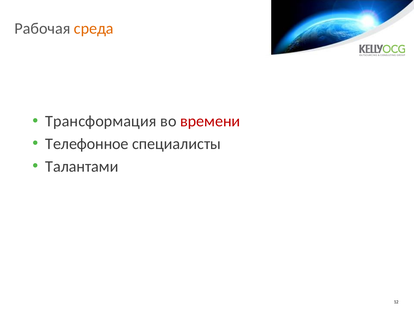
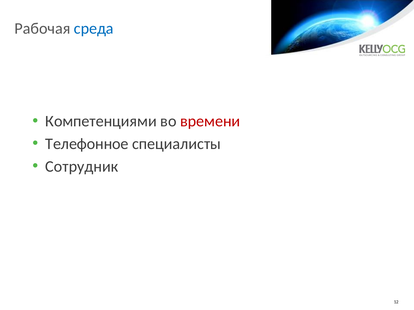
среда colour: orange -> blue
Трансформация: Трансформация -> Компетенциями
Талантами: Талантами -> Сотрудник
